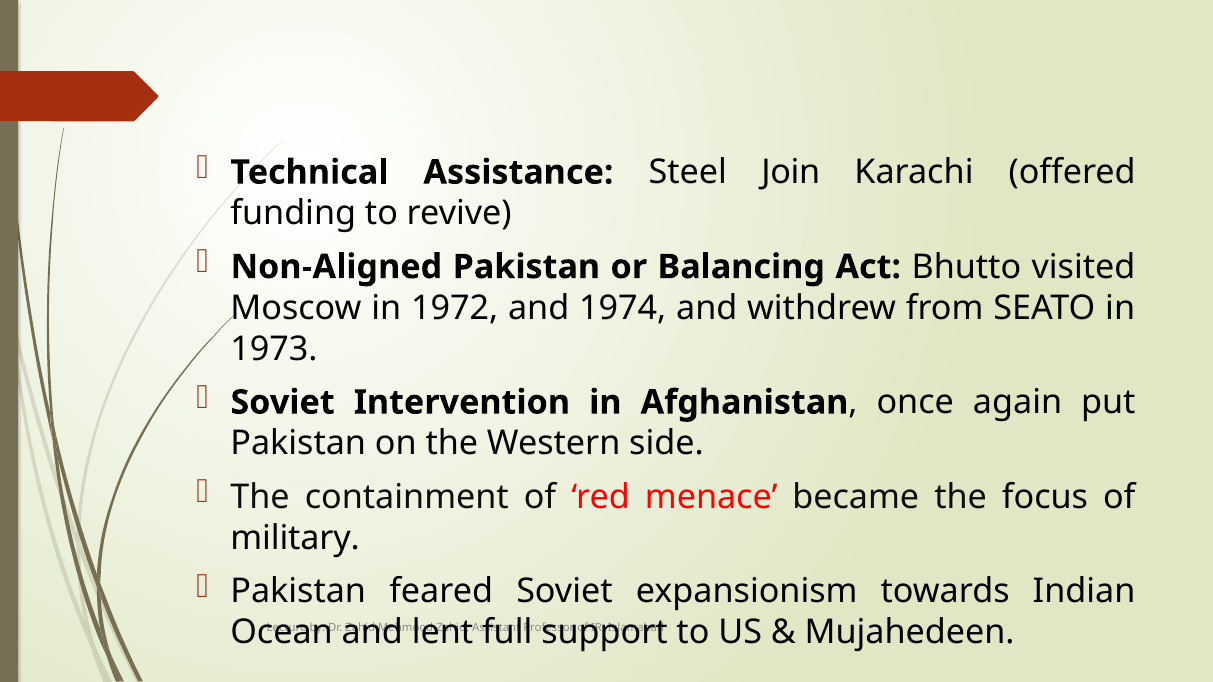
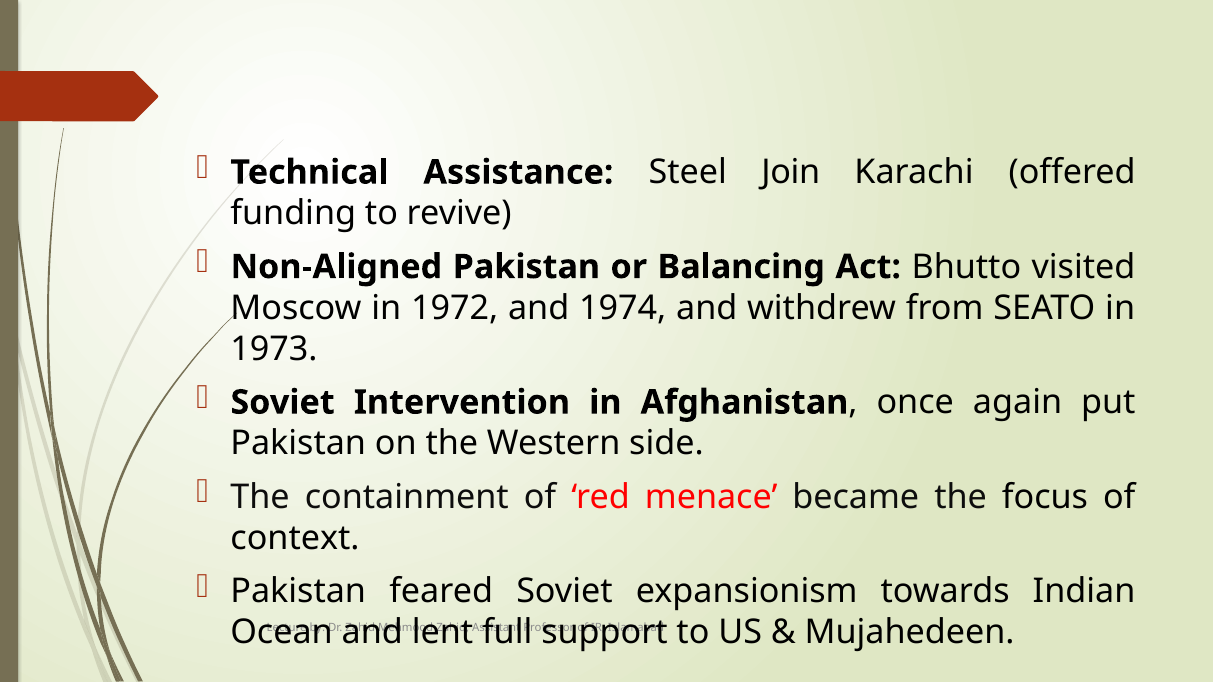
military: military -> context
